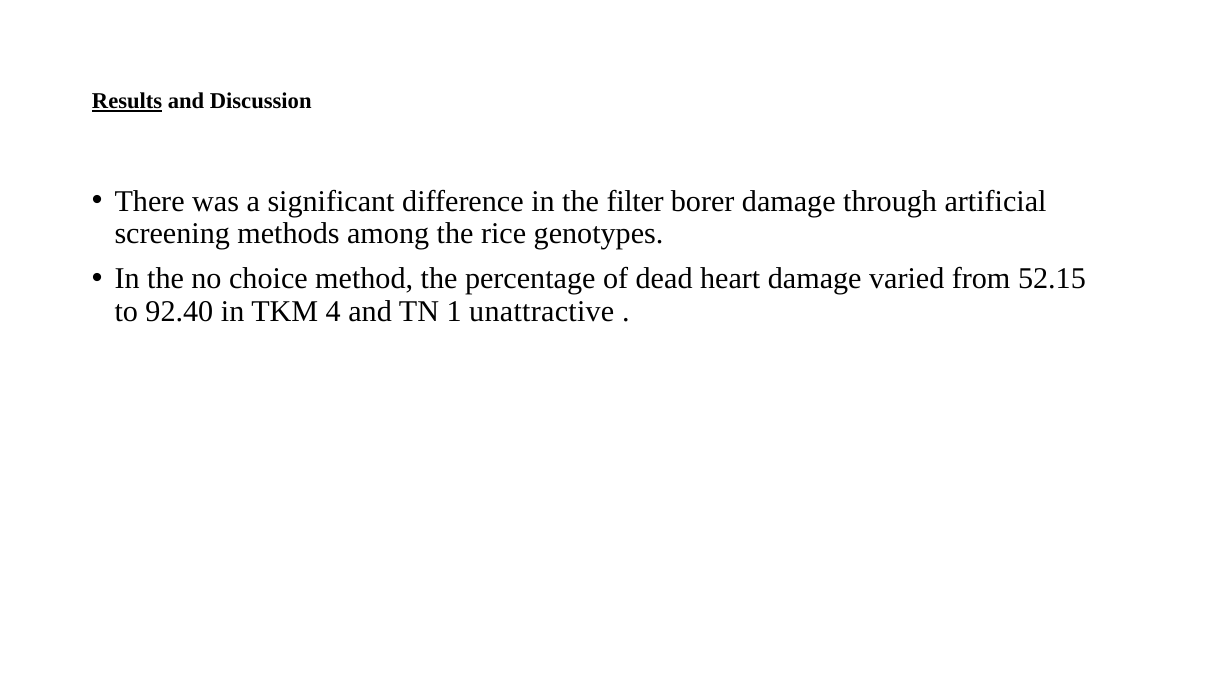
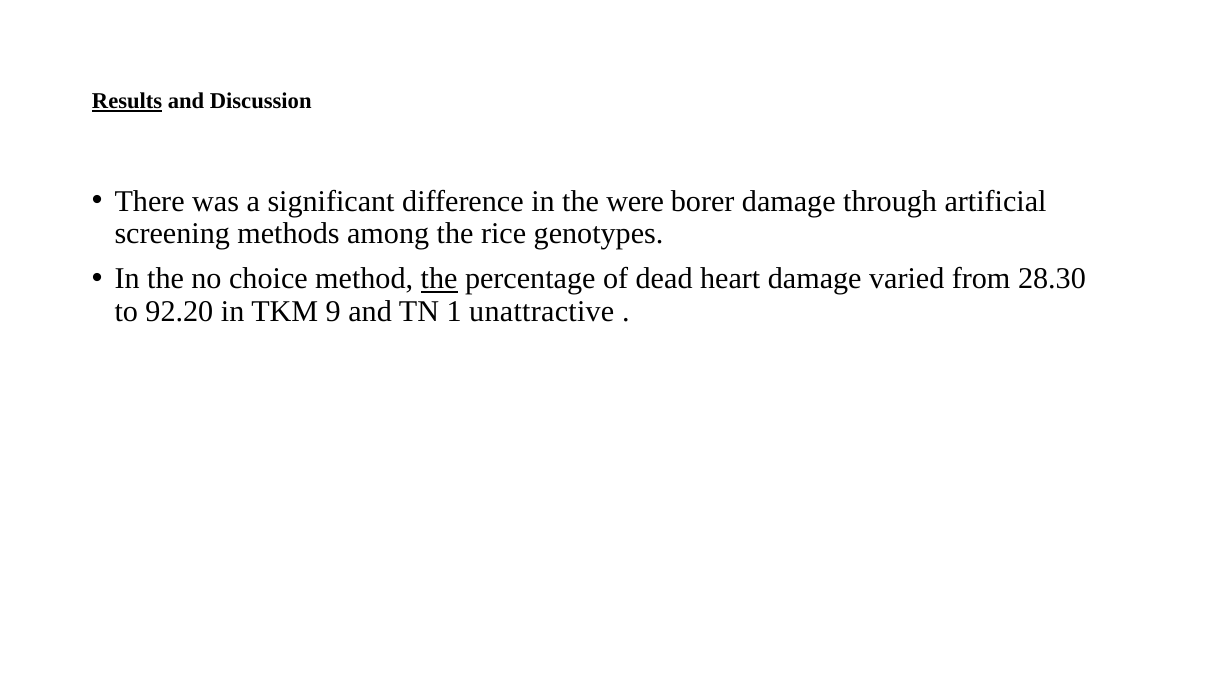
filter: filter -> were
the at (439, 279) underline: none -> present
52.15: 52.15 -> 28.30
92.40: 92.40 -> 92.20
4: 4 -> 9
